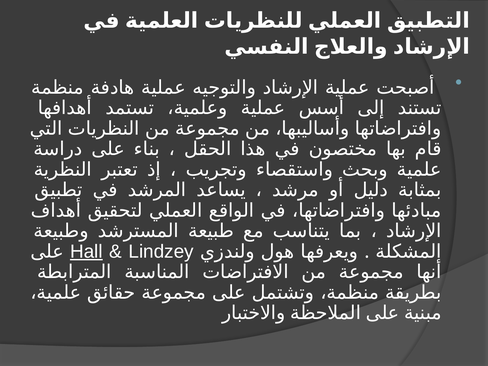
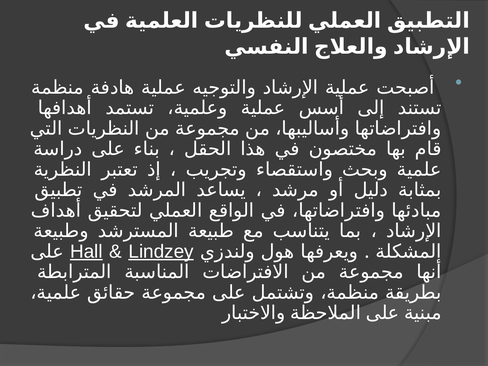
Lindzey underline: none -> present
